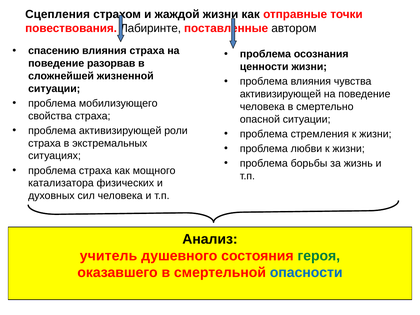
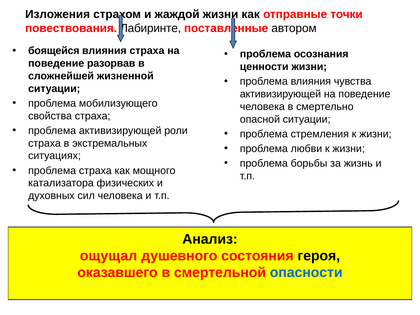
Сцепления: Сцепления -> Изложения
спасению: спасению -> боящейся
учитель: учитель -> ощущал
героя colour: green -> black
